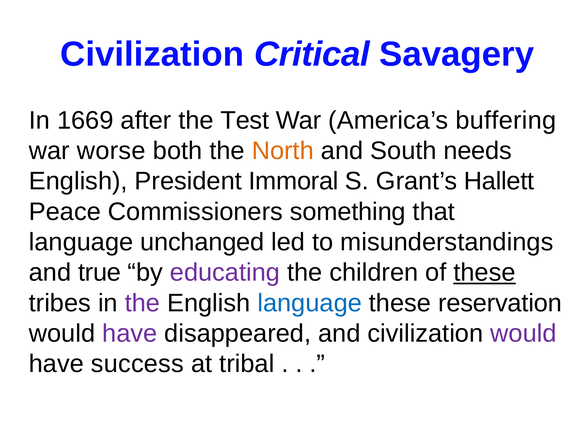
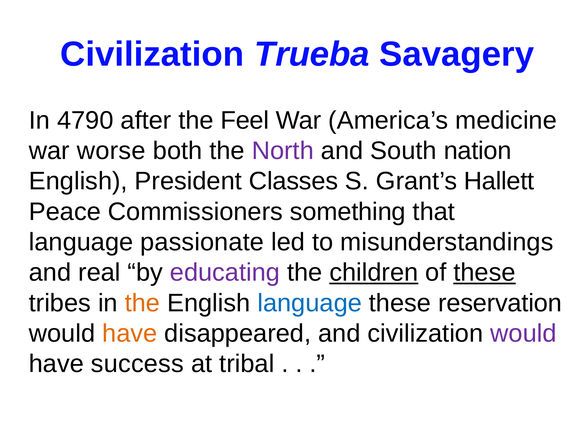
Critical: Critical -> Trueba
1669: 1669 -> 4790
Test: Test -> Feel
buffering: buffering -> medicine
North colour: orange -> purple
needs: needs -> nation
Immoral: Immoral -> Classes
unchanged: unchanged -> passionate
true: true -> real
children underline: none -> present
the at (142, 303) colour: purple -> orange
have at (130, 334) colour: purple -> orange
